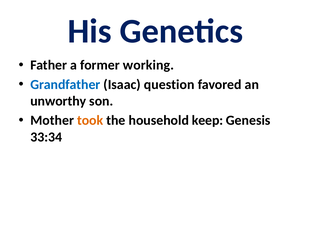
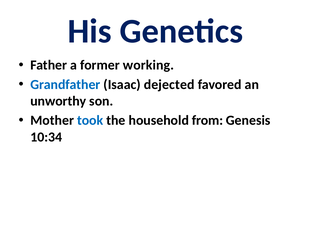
question: question -> dejected
took colour: orange -> blue
keep: keep -> from
33:34: 33:34 -> 10:34
